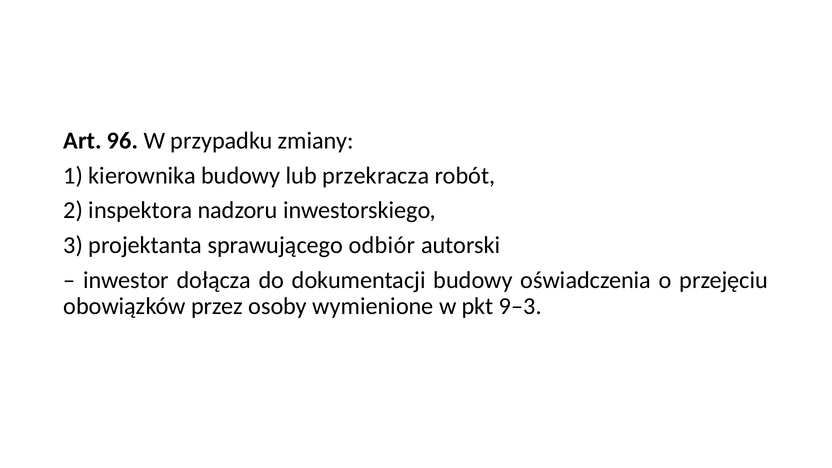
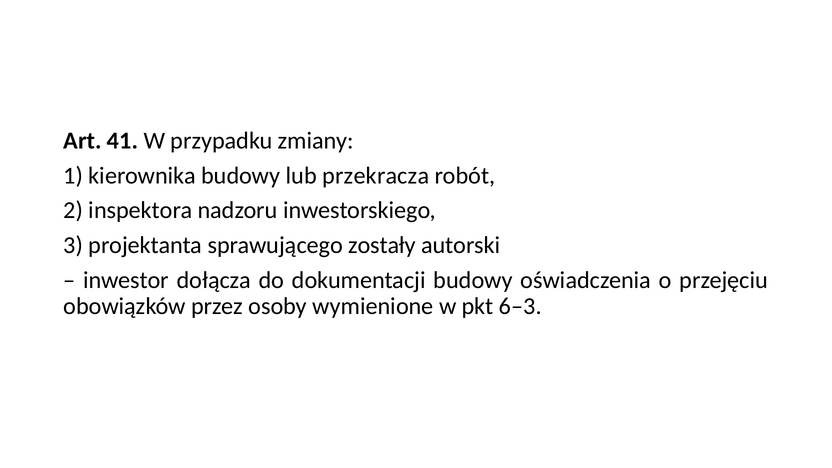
96: 96 -> 41
odbiór: odbiór -> zostały
9–3: 9–3 -> 6–3
